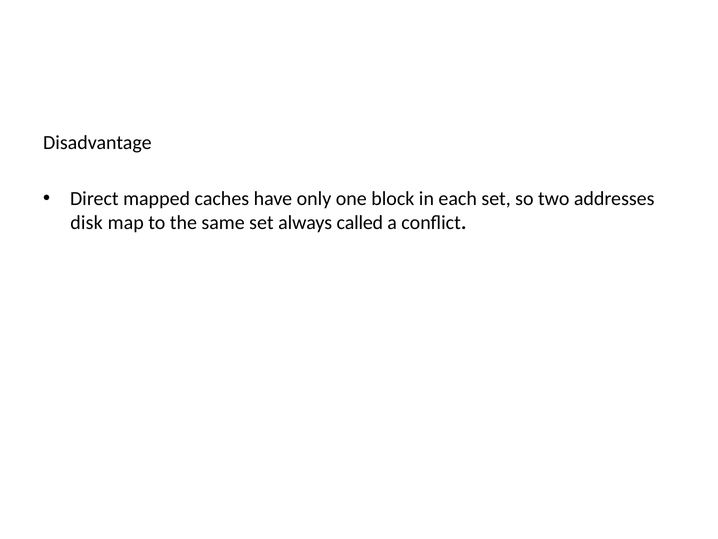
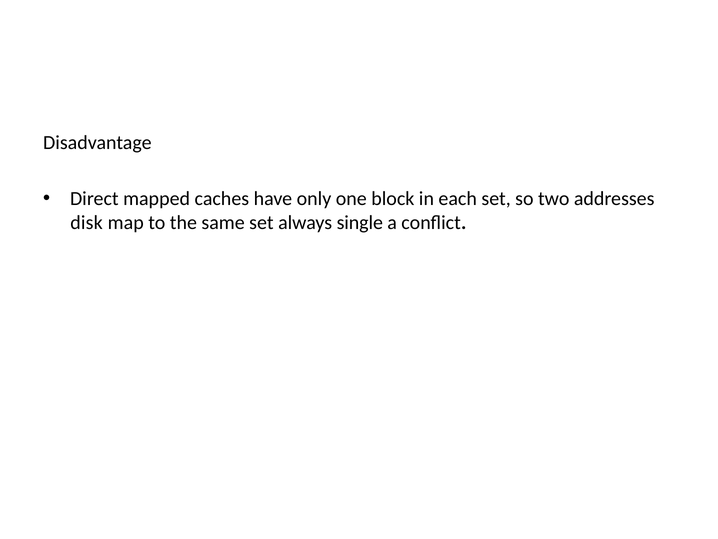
called: called -> single
